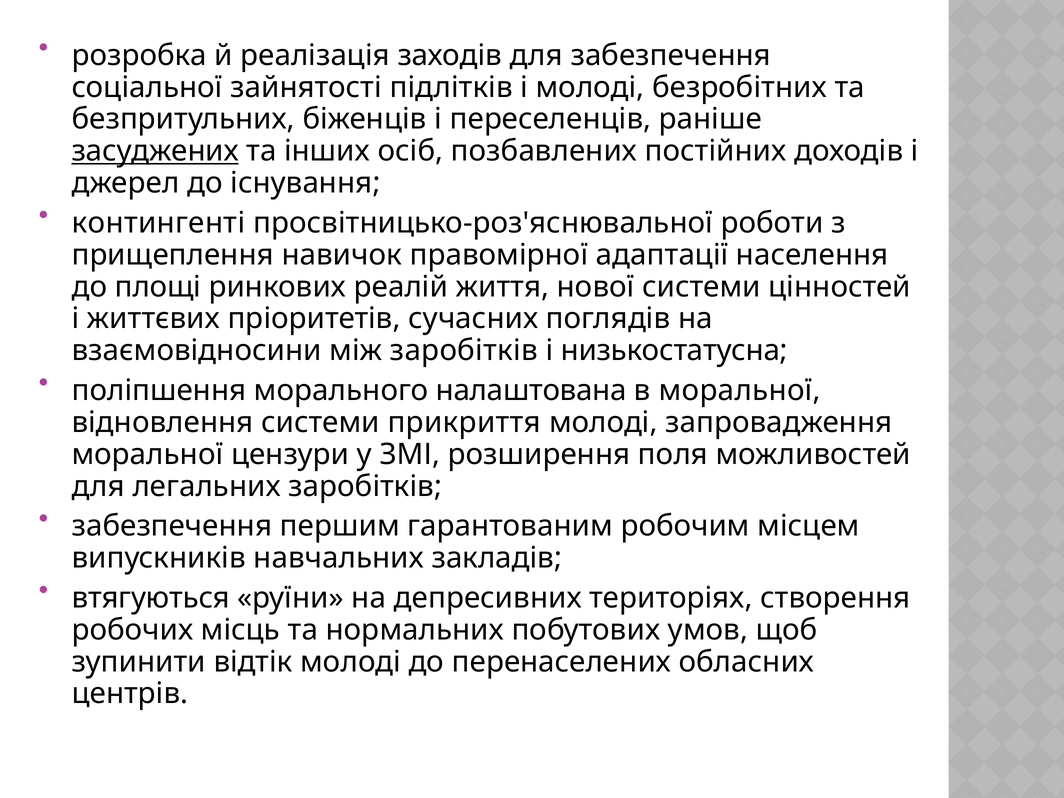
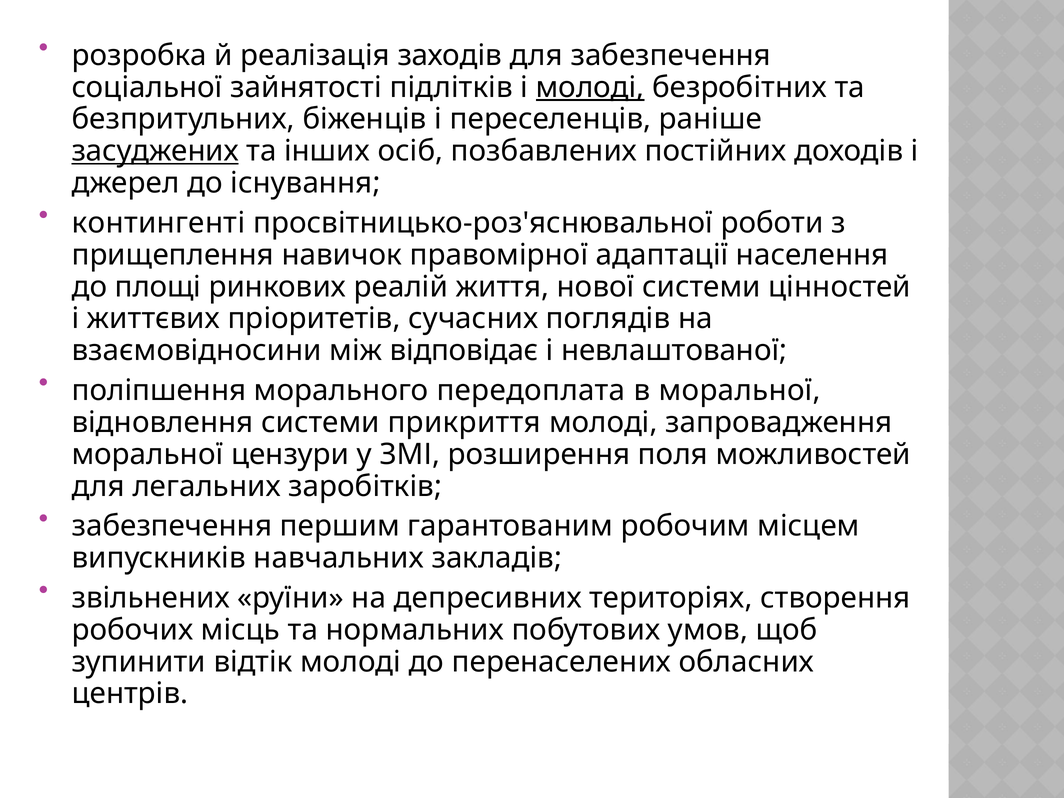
молоді at (590, 87) underline: none -> present
між заробітків: заробітків -> відповідає
низькостатусна: низькостатусна -> невлаштованої
налаштована: налаштована -> передоплата
втягуються: втягуються -> звільнених
